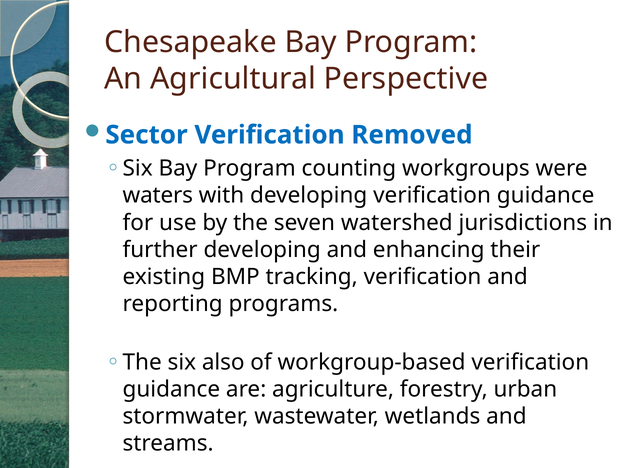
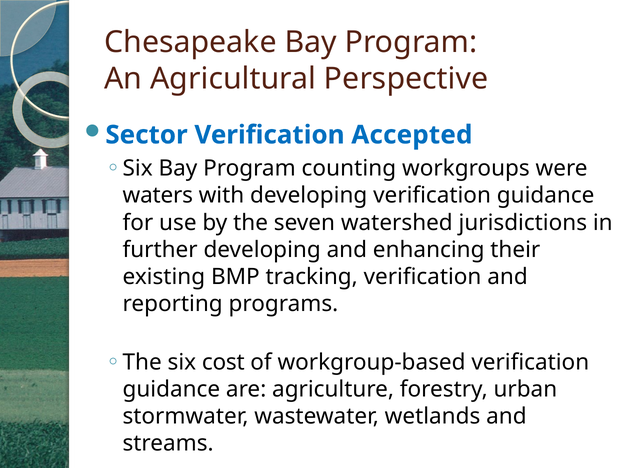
Removed: Removed -> Accepted
also: also -> cost
